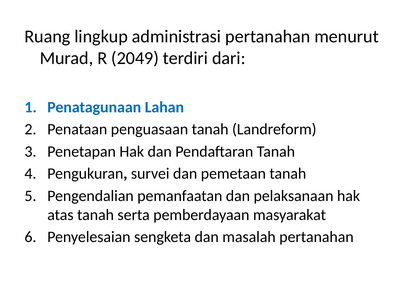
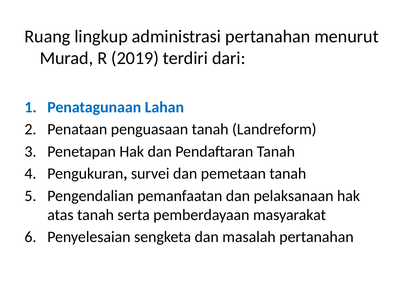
2049: 2049 -> 2019
